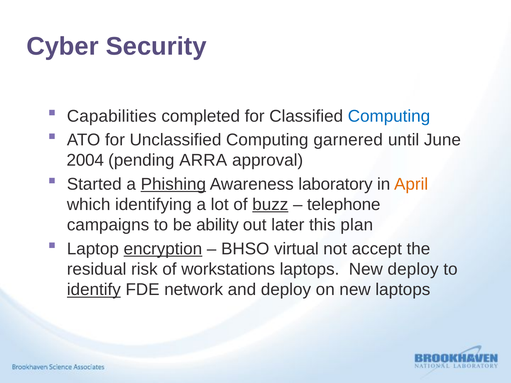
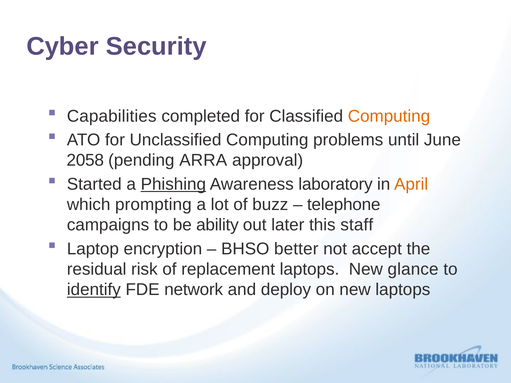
Computing at (389, 116) colour: blue -> orange
garnered: garnered -> problems
2004: 2004 -> 2058
identifying: identifying -> prompting
buzz underline: present -> none
plan: plan -> staff
encryption underline: present -> none
virtual: virtual -> better
workstations: workstations -> replacement
New deploy: deploy -> glance
